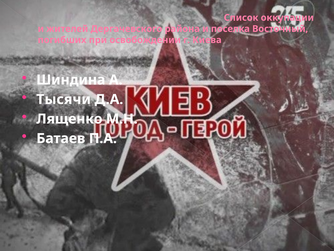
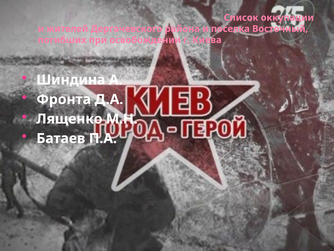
Тысячи: Тысячи -> Фронта
